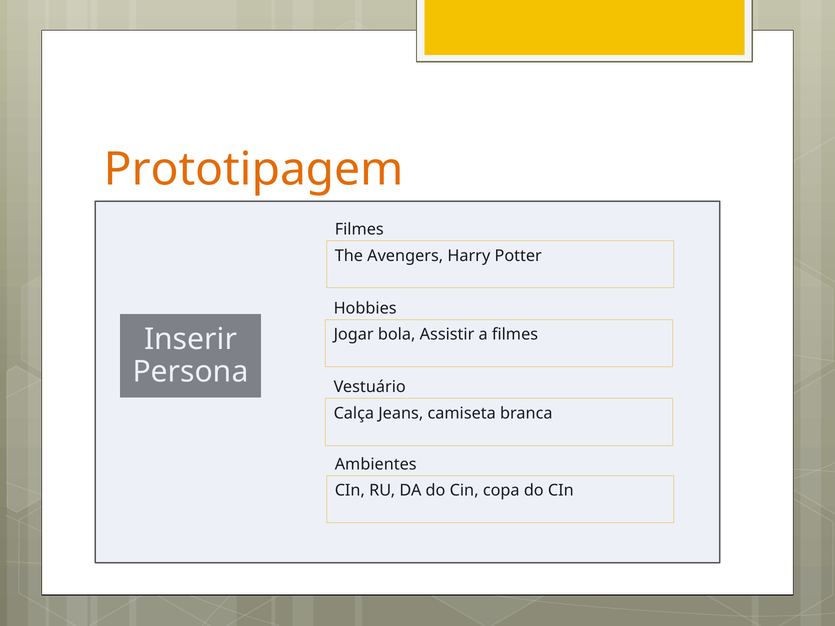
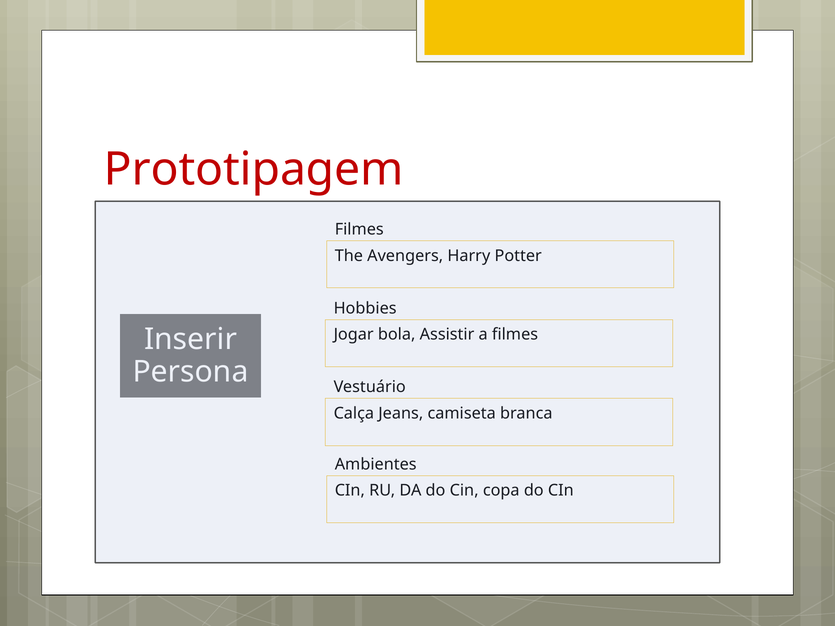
Prototipagem colour: orange -> red
